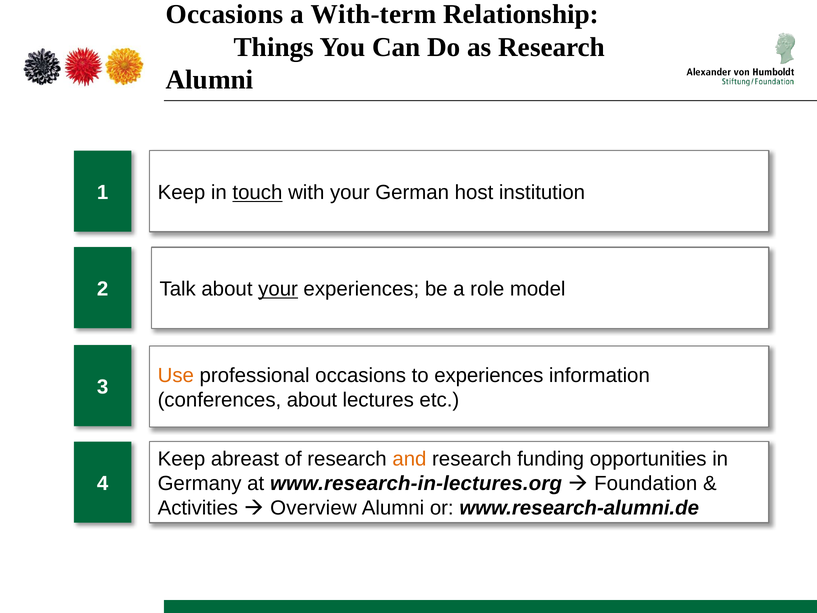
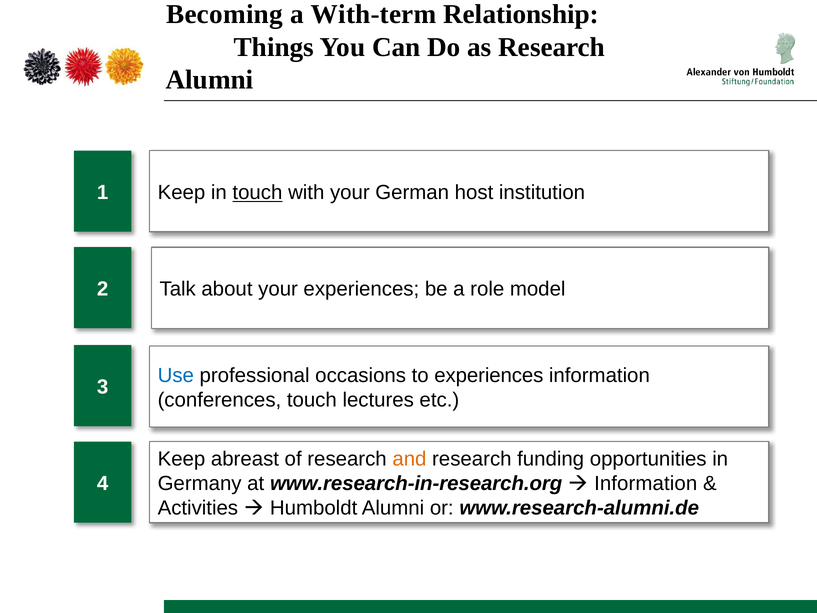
Occasions at (225, 14): Occasions -> Becoming
your at (278, 289) underline: present -> none
Use colour: orange -> blue
conferences about: about -> touch
www.research-in-lectures.org: www.research-in-lectures.org -> www.research-in-research.org
Foundation at (646, 483): Foundation -> Information
Overview: Overview -> Humboldt
